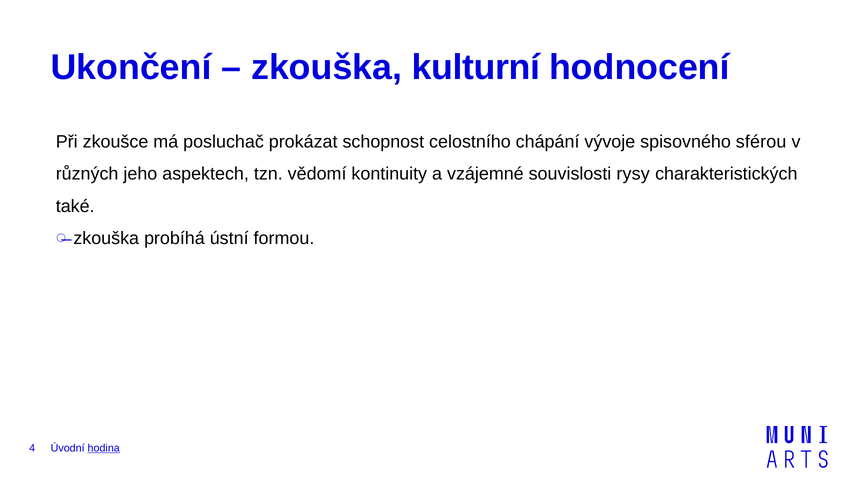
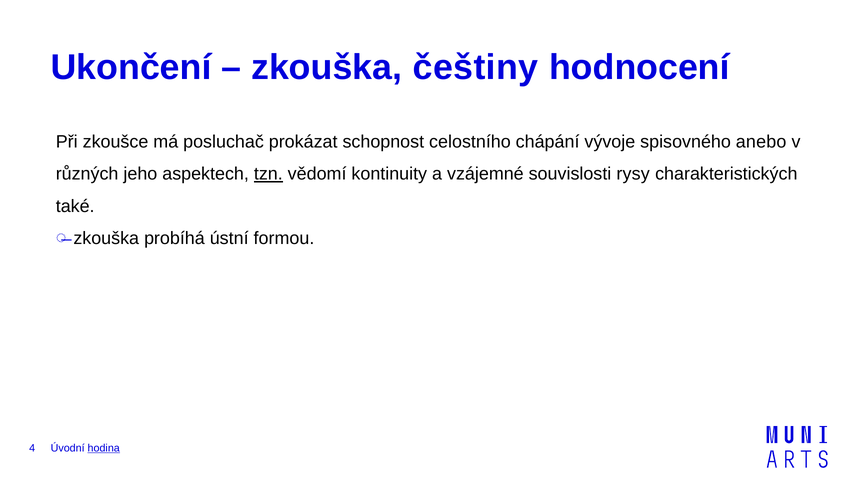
kulturní: kulturní -> češtiny
sférou: sférou -> anebo
tzn underline: none -> present
